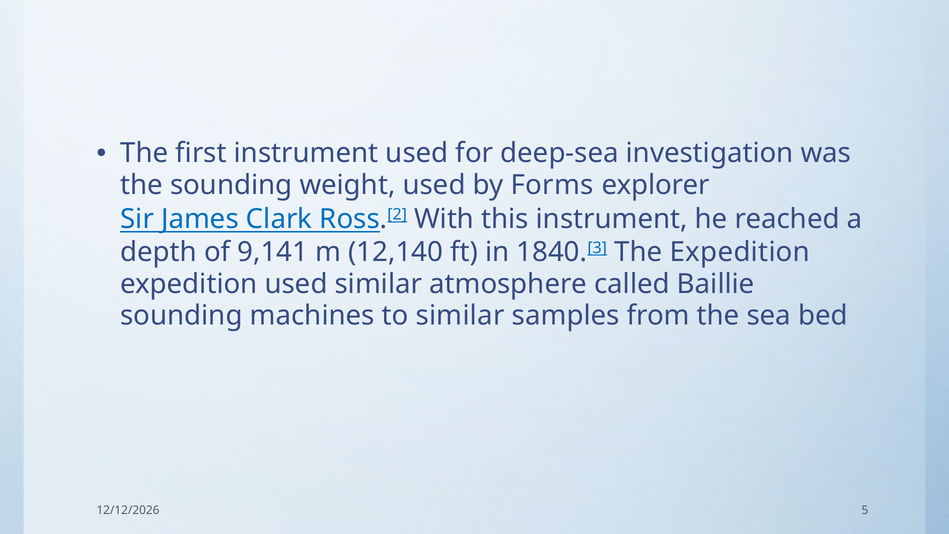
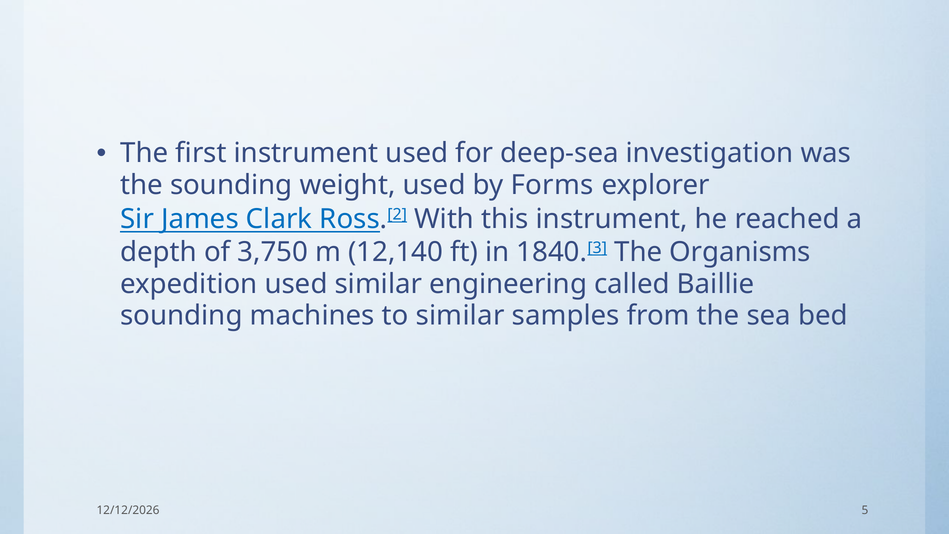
9,141: 9,141 -> 3,750
The Expedition: Expedition -> Organisms
atmosphere: atmosphere -> engineering
